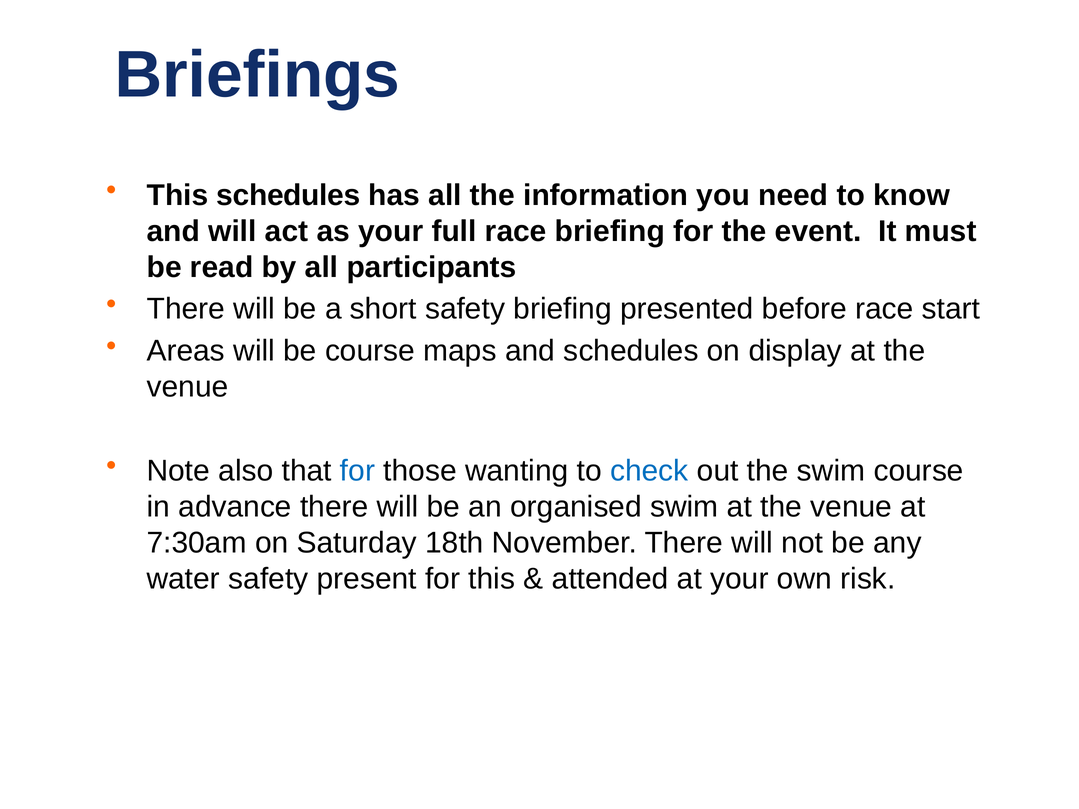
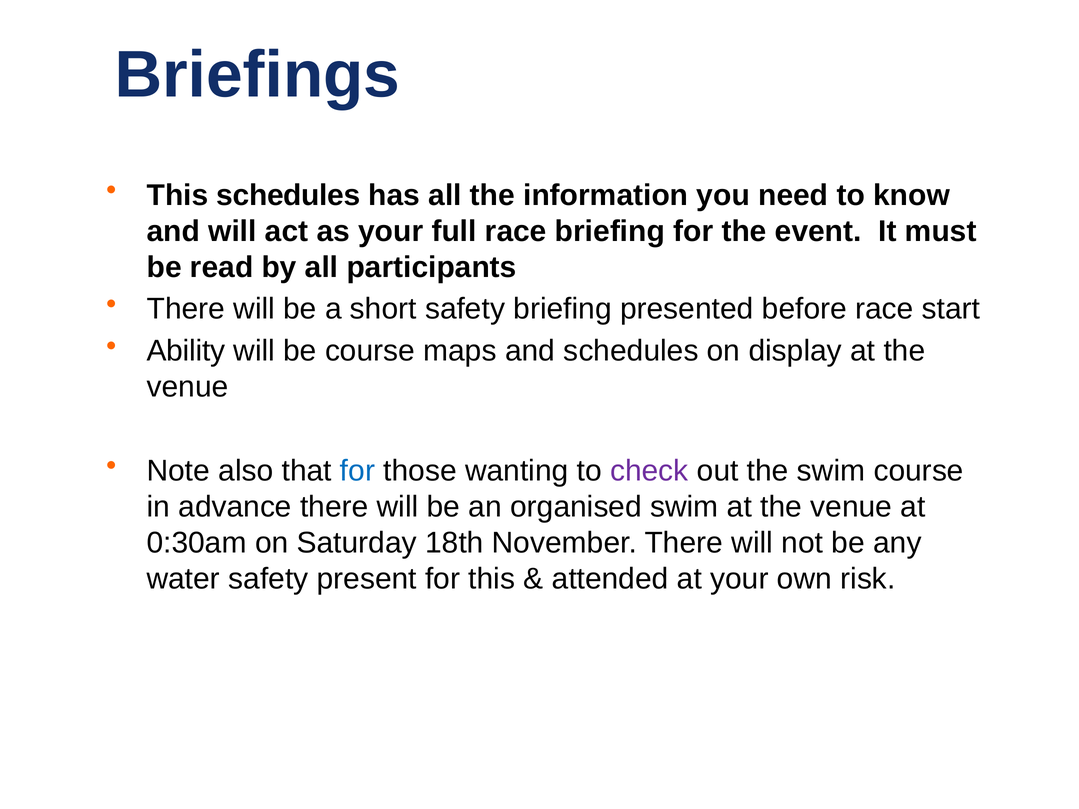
Areas: Areas -> Ability
check colour: blue -> purple
7:30am: 7:30am -> 0:30am
